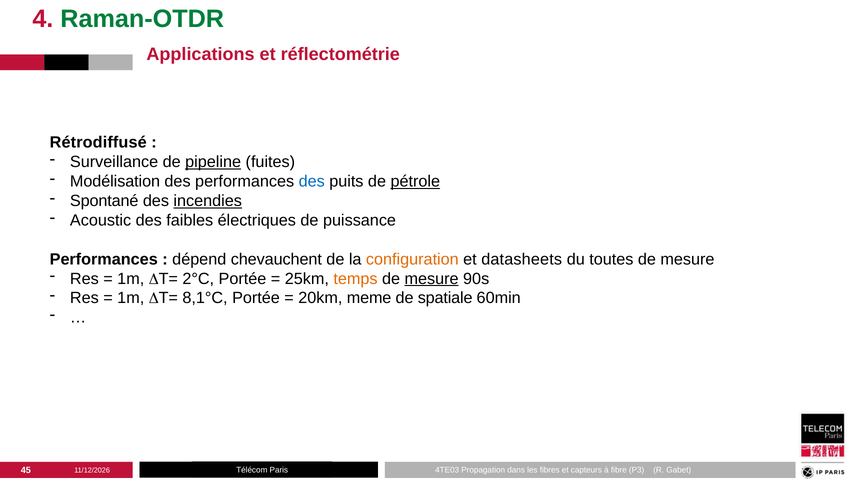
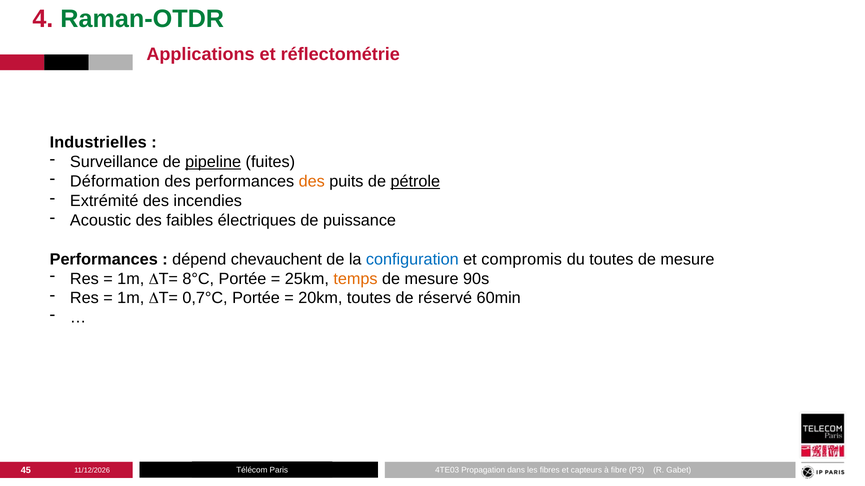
Rétrodiffusé: Rétrodiffusé -> Industrielles
Modélisation: Modélisation -> Déformation
des at (312, 182) colour: blue -> orange
Spontané: Spontané -> Extrémité
incendies underline: present -> none
configuration colour: orange -> blue
datasheets: datasheets -> compromis
2°C: 2°C -> 8°C
mesure at (432, 279) underline: present -> none
8,1°C: 8,1°C -> 0,7°C
20km meme: meme -> toutes
spatiale: spatiale -> réservé
